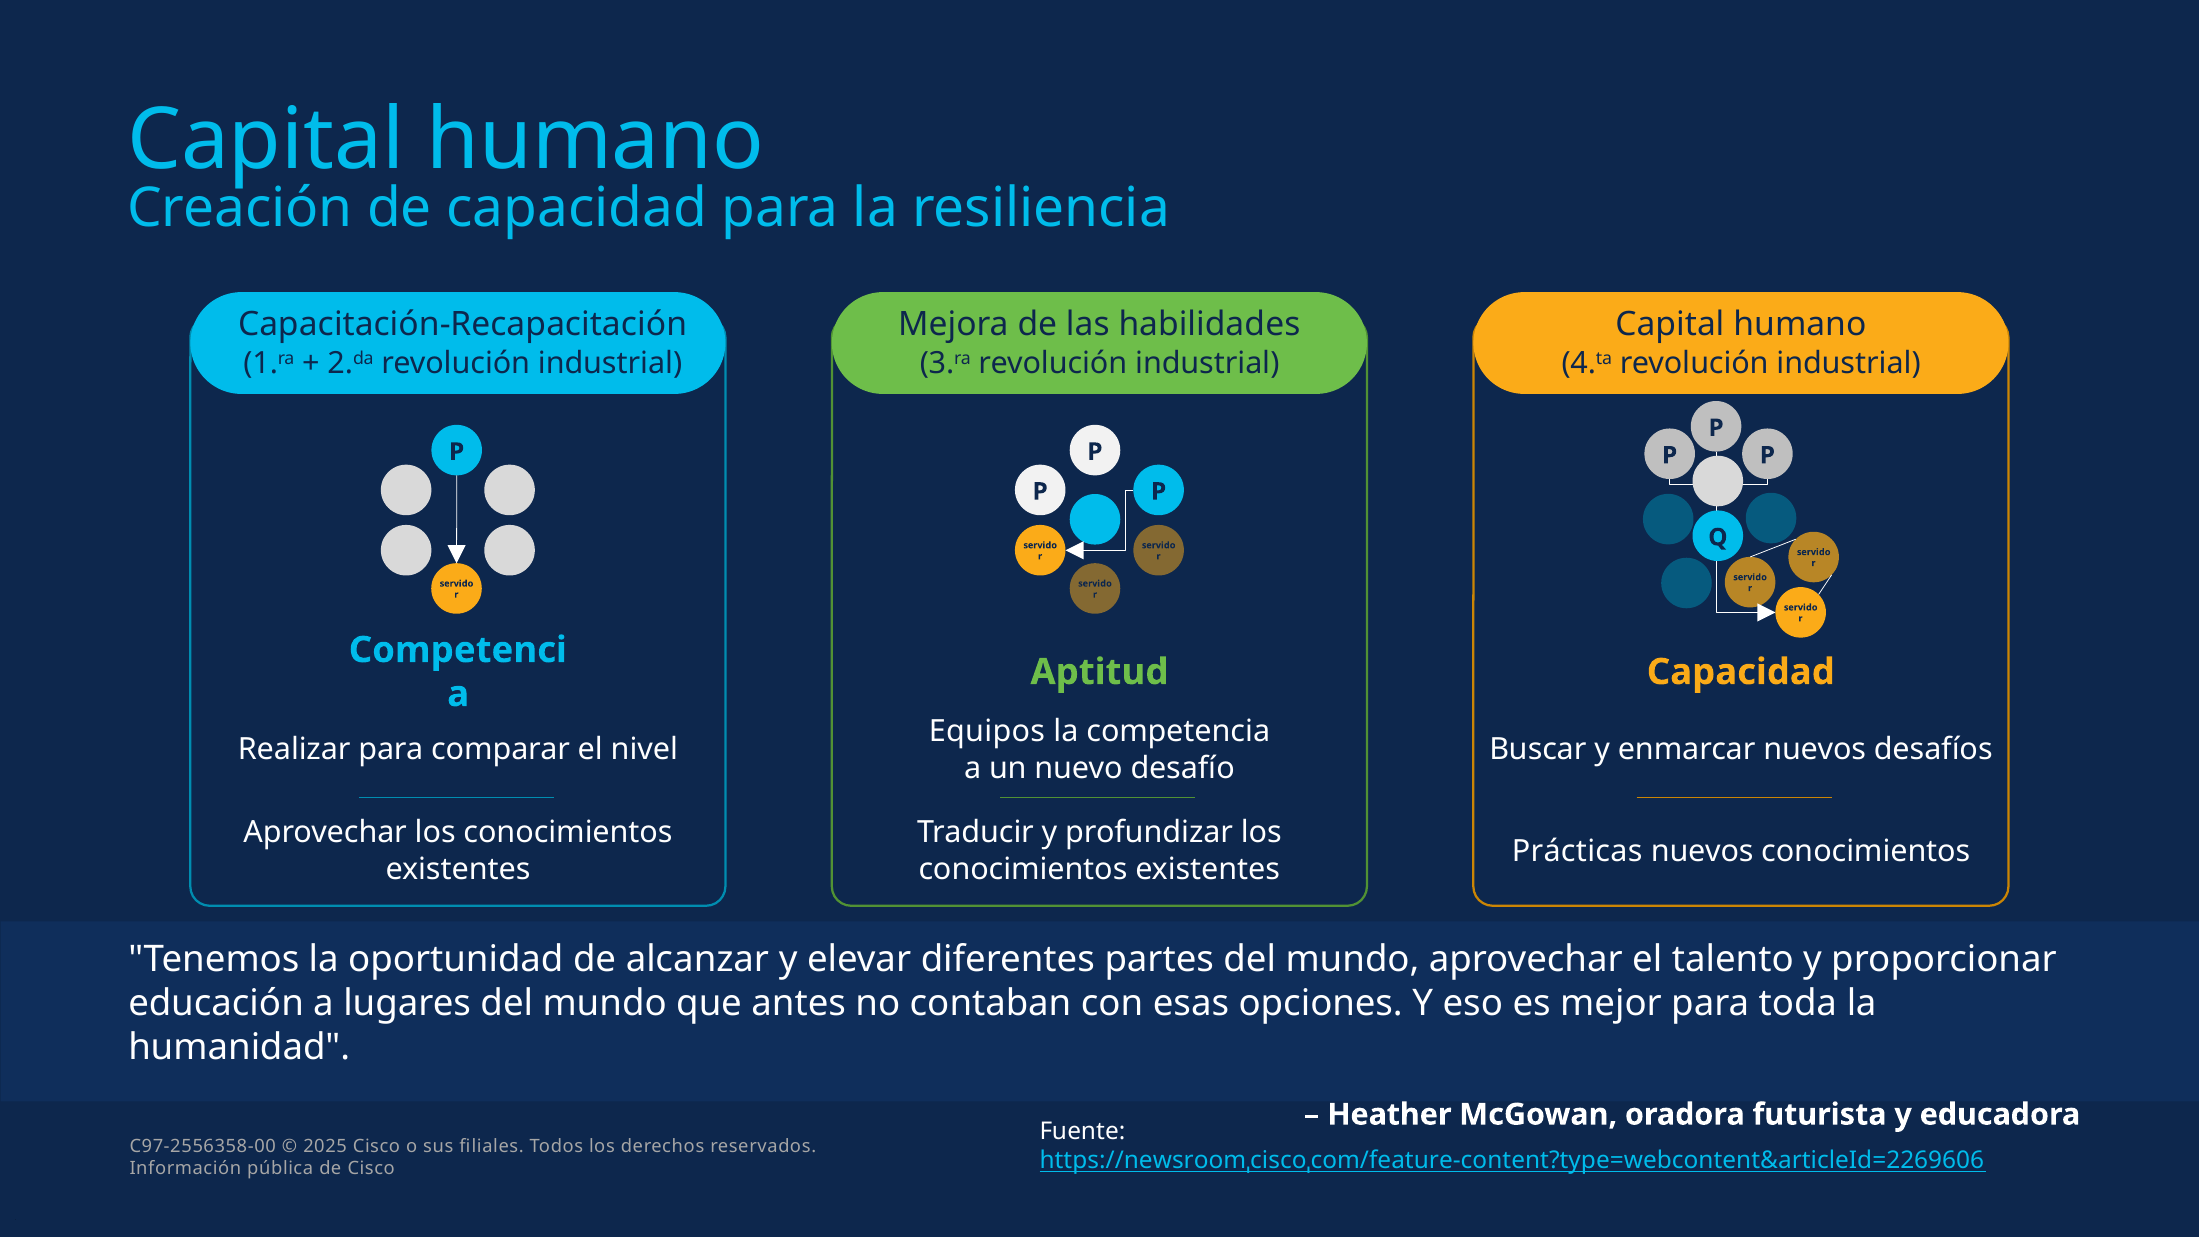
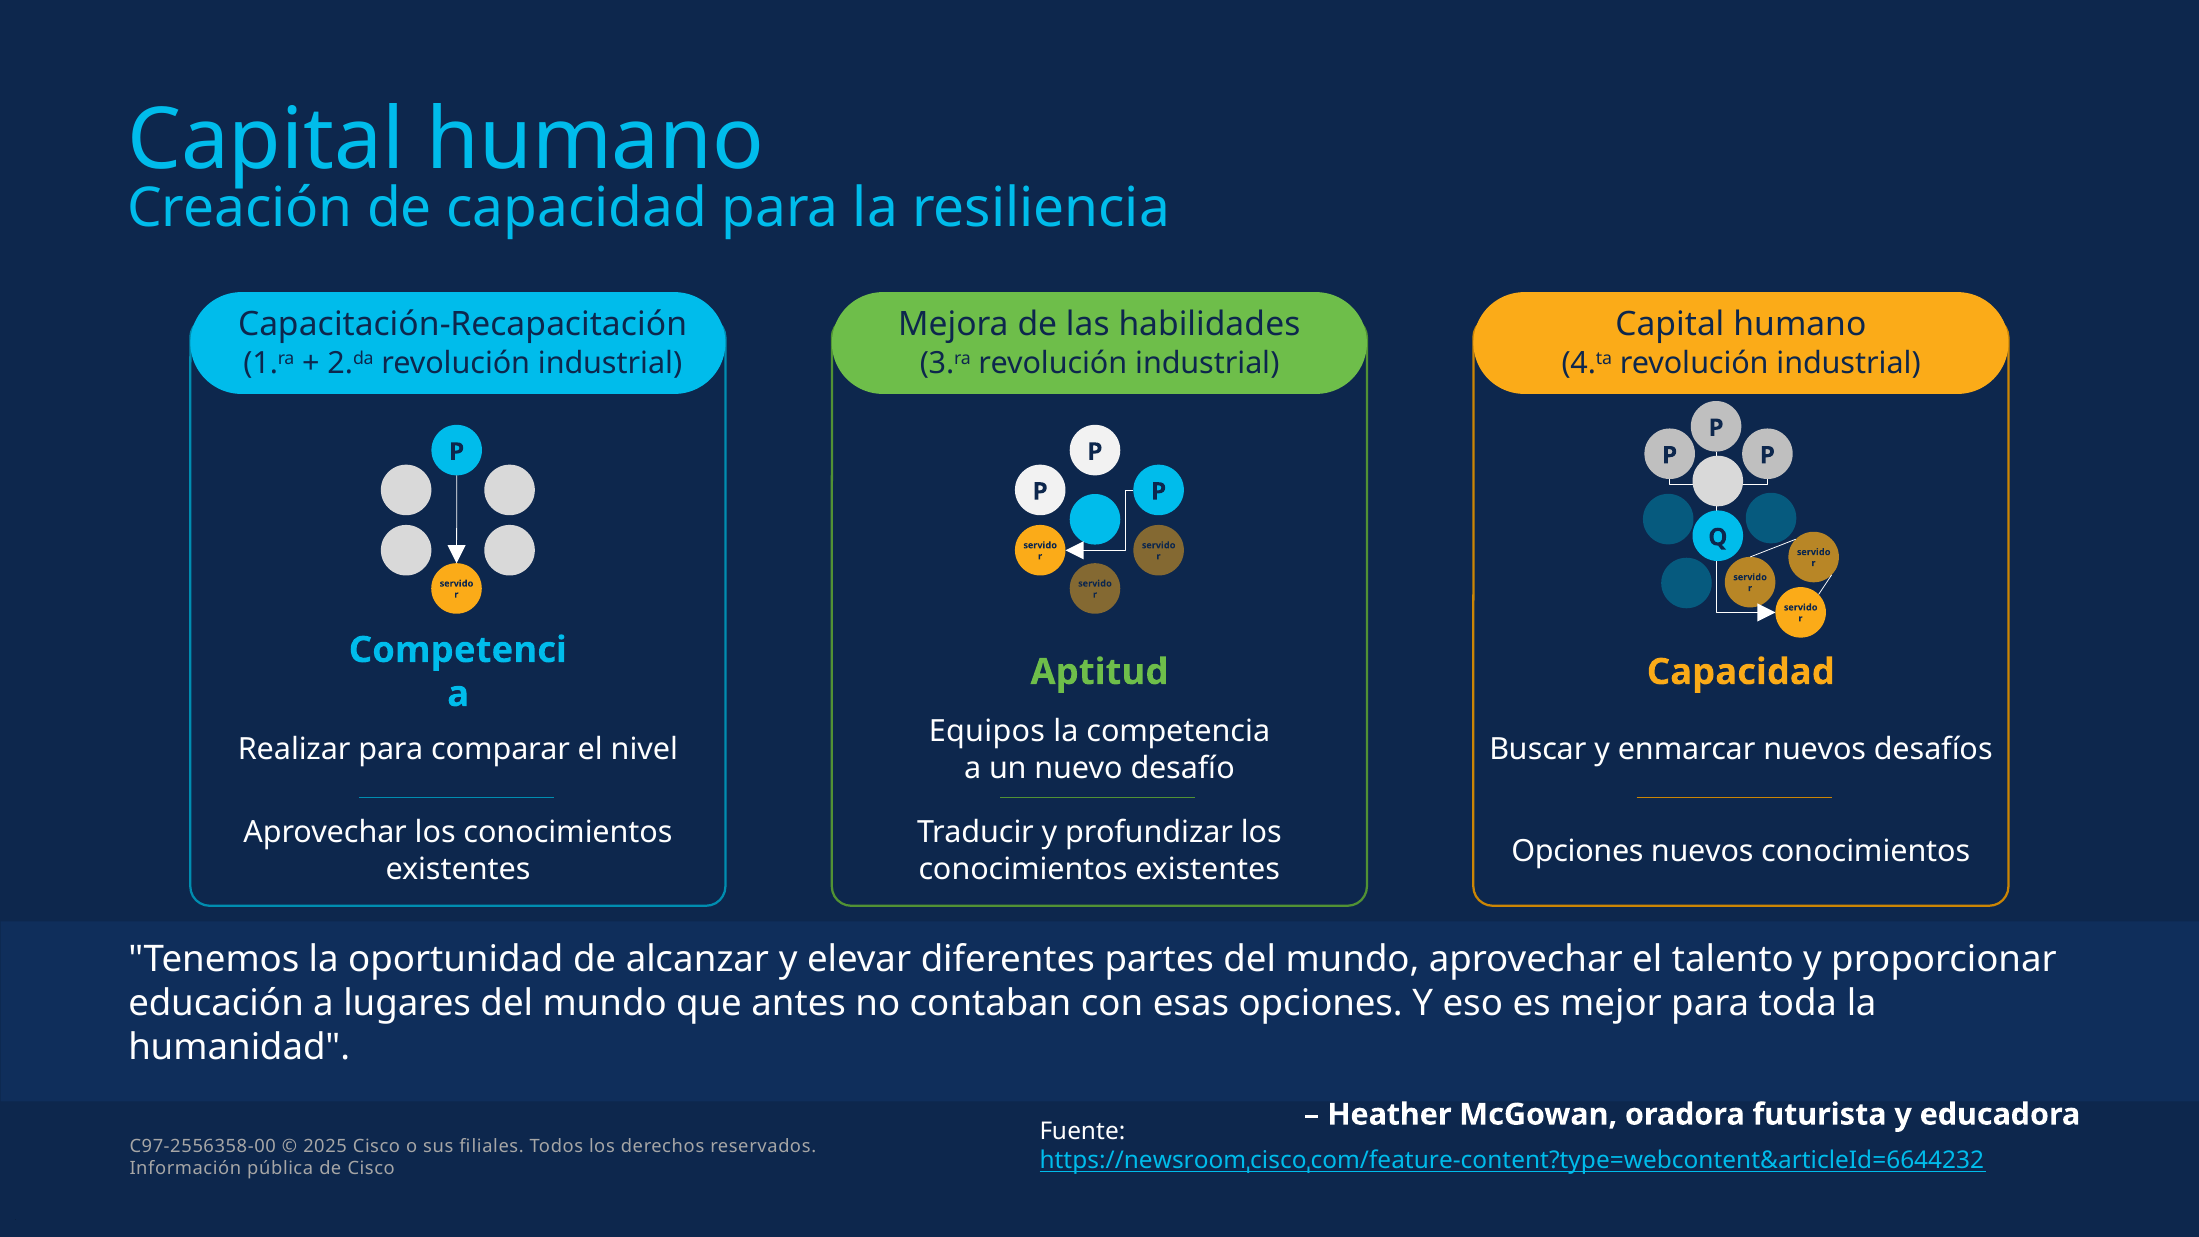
Prácticas at (1577, 851): Prácticas -> Opciones
https://newsroomˌciscoˌcom/feature-content?type=webcontent&articleId=2269606: https://newsroomˌciscoˌcom/feature-content?type=webcontent&articleId=2269606 -> https://newsroomˌciscoˌcom/feature-content?type=webcontent&articleId=6644232
